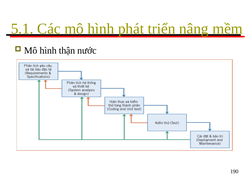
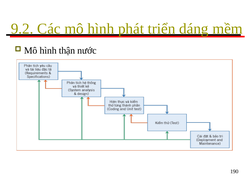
5.1: 5.1 -> 9.2
nâng: nâng -> dáng
